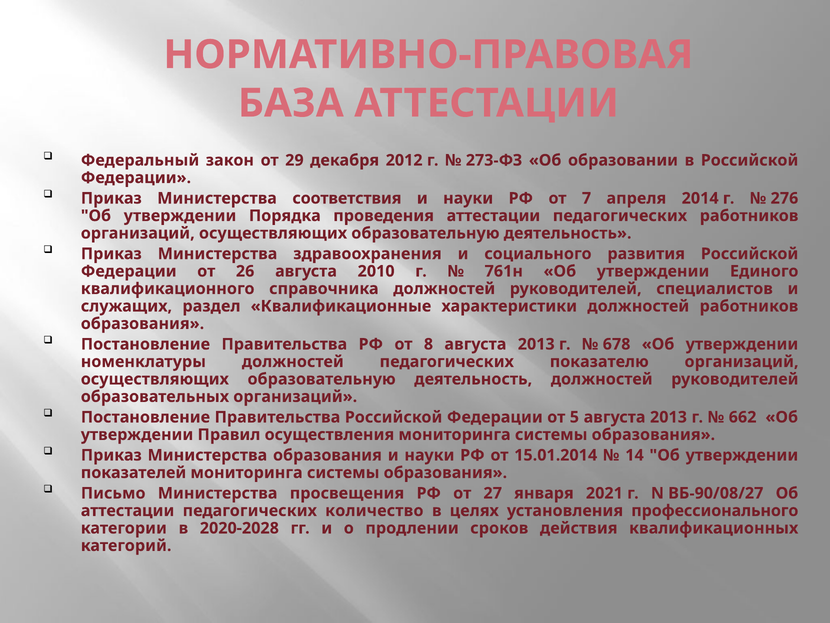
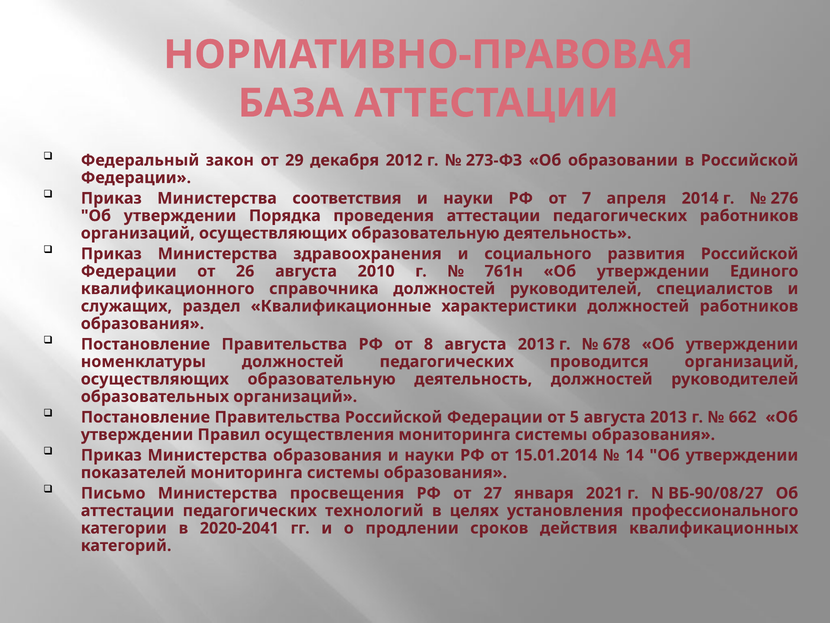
показателю: показателю -> проводится
количество: количество -> технологий
2020-2028: 2020-2028 -> 2020-2041
